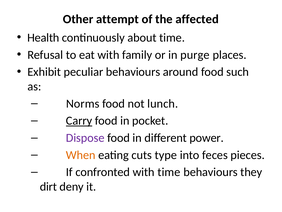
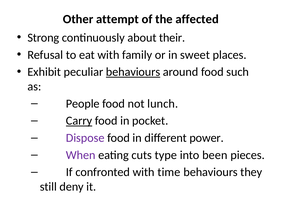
Health: Health -> Strong
about time: time -> their
purge: purge -> sweet
behaviours at (133, 72) underline: none -> present
Norms: Norms -> People
When colour: orange -> purple
feces: feces -> been
dirt: dirt -> still
